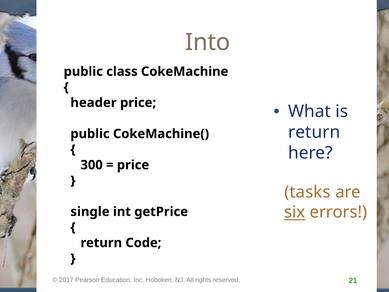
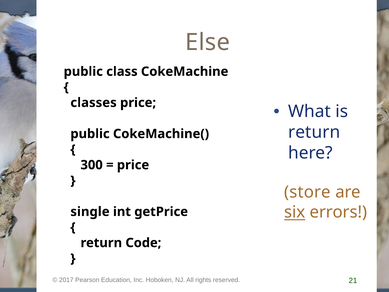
Into: Into -> Else
header: header -> classes
tasks: tasks -> store
